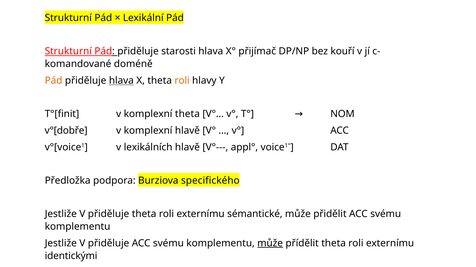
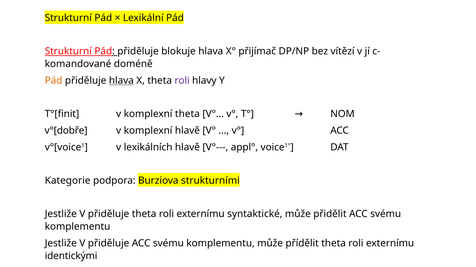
starosti: starosti -> blokuje
kouří: kouří -> vítězí
roli at (182, 81) colour: orange -> purple
Předložka: Předložka -> Kategorie
specifického: specifického -> strukturními
sémantické: sémantické -> syntaktické
může at (270, 244) underline: present -> none
